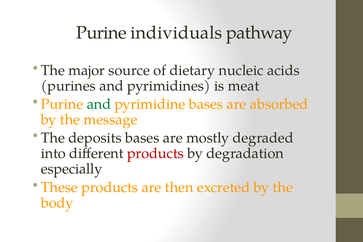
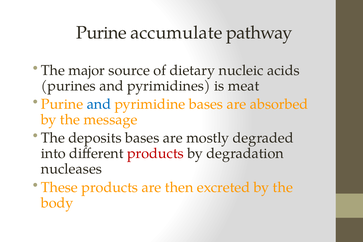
individuals: individuals -> accumulate
and at (99, 104) colour: green -> blue
especially: especially -> nucleases
